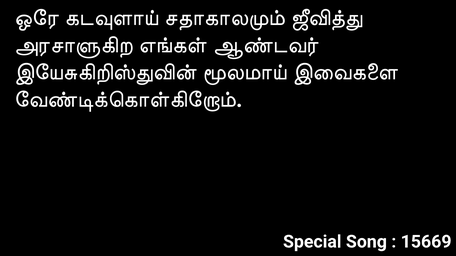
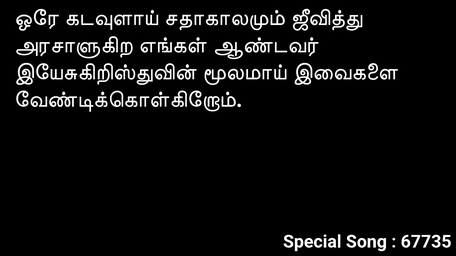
15669: 15669 -> 67735
